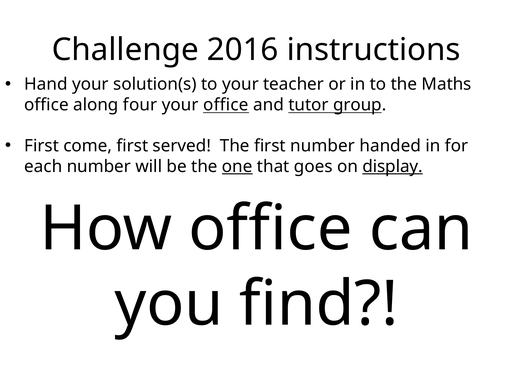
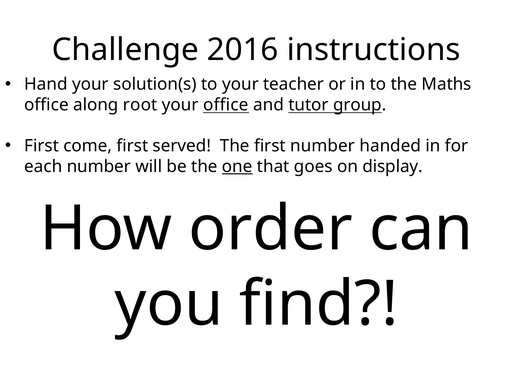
four: four -> root
display underline: present -> none
How office: office -> order
